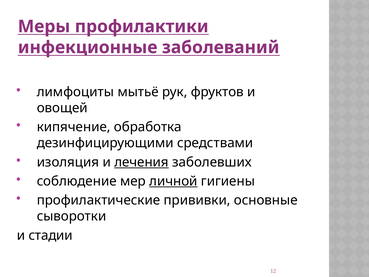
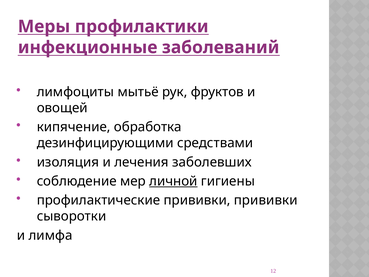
лечения underline: present -> none
прививки основные: основные -> прививки
стадии: стадии -> лимфа
